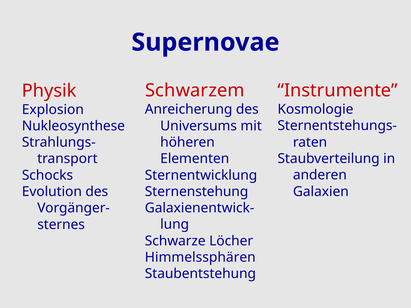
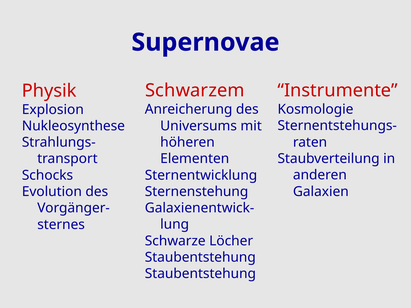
Himmelssphären at (200, 258): Himmelssphären -> Staubentstehung
